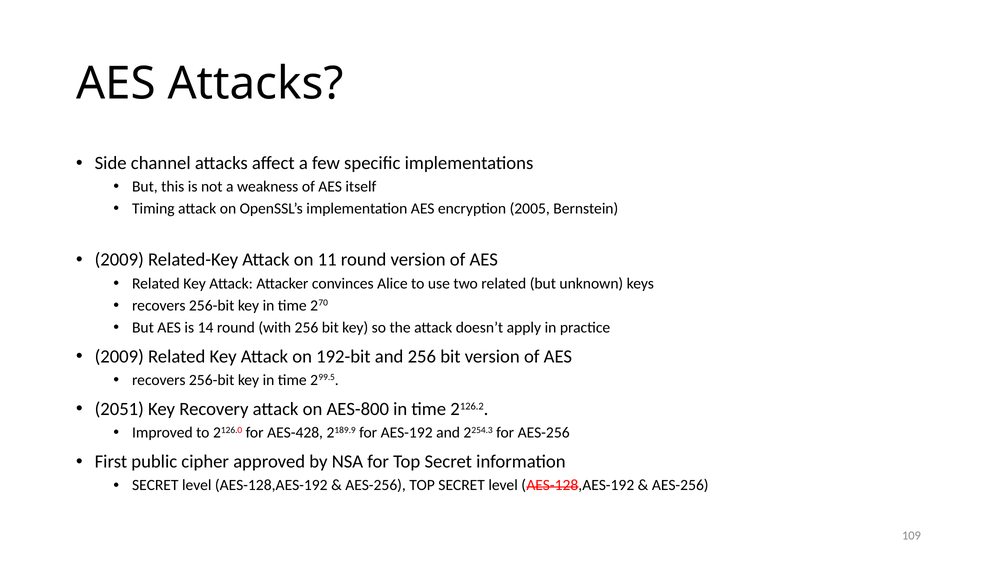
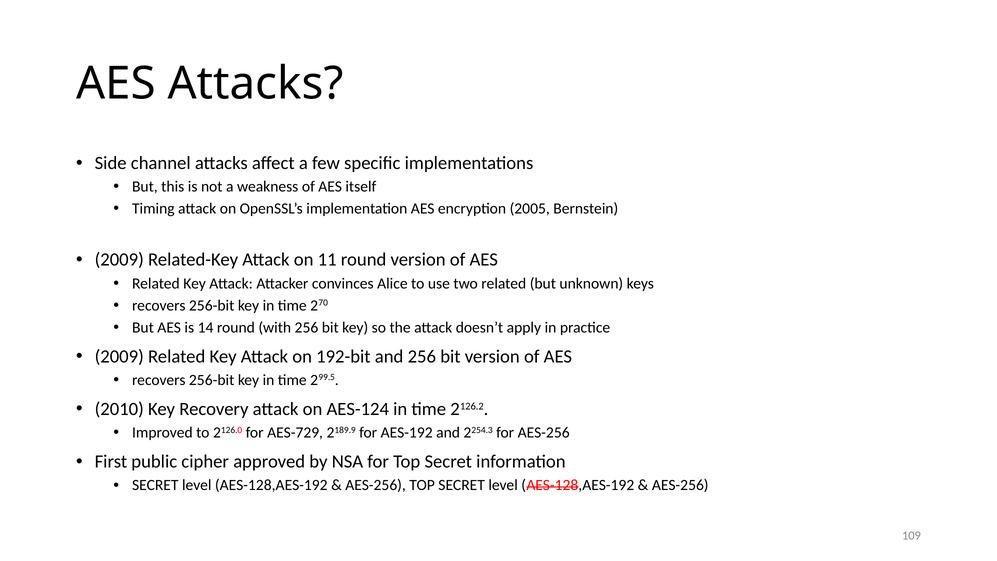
2051: 2051 -> 2010
AES-800: AES-800 -> AES-124
AES-428: AES-428 -> AES-729
